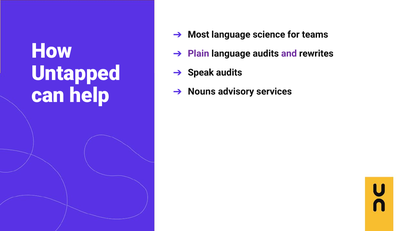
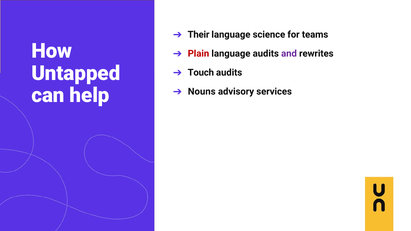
Most: Most -> Their
Plain colour: purple -> red
Speak: Speak -> Touch
